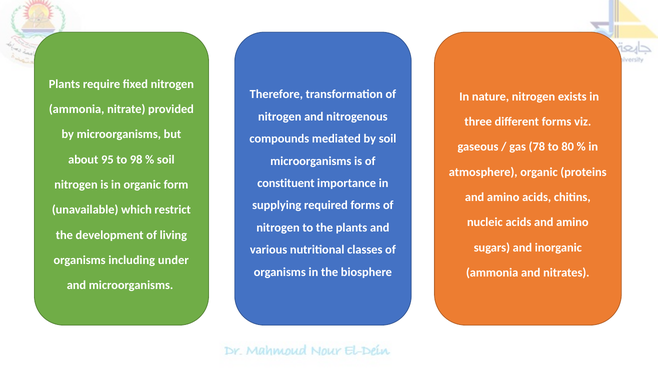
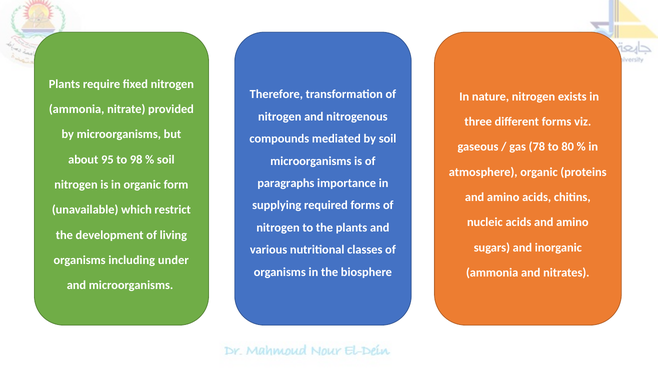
constituent: constituent -> paragraphs
